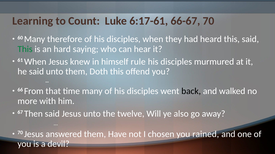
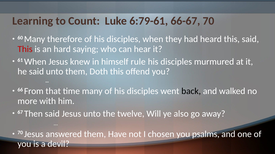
6:17-61: 6:17-61 -> 6:79-61
This at (25, 49) colour: green -> red
rained: rained -> psalms
